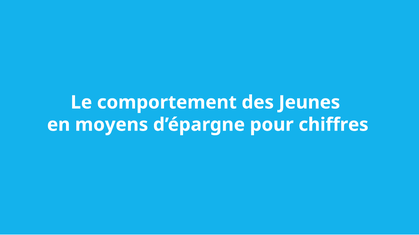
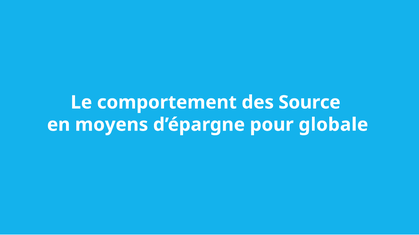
Jeunes: Jeunes -> Source
chiffres: chiffres -> globale
